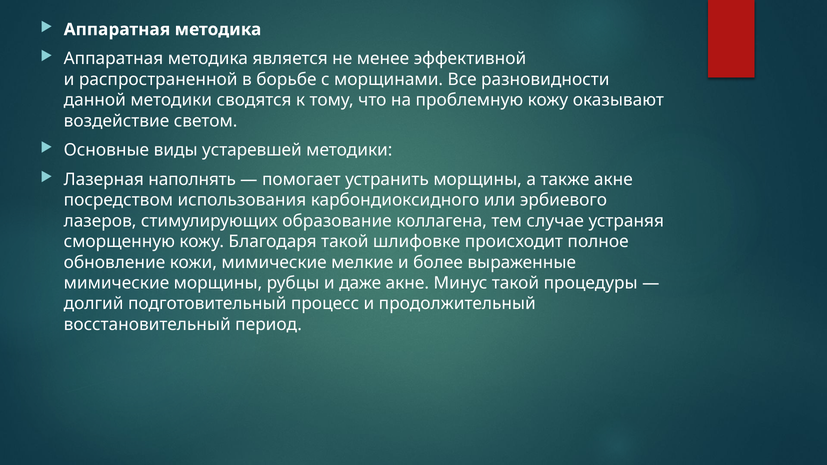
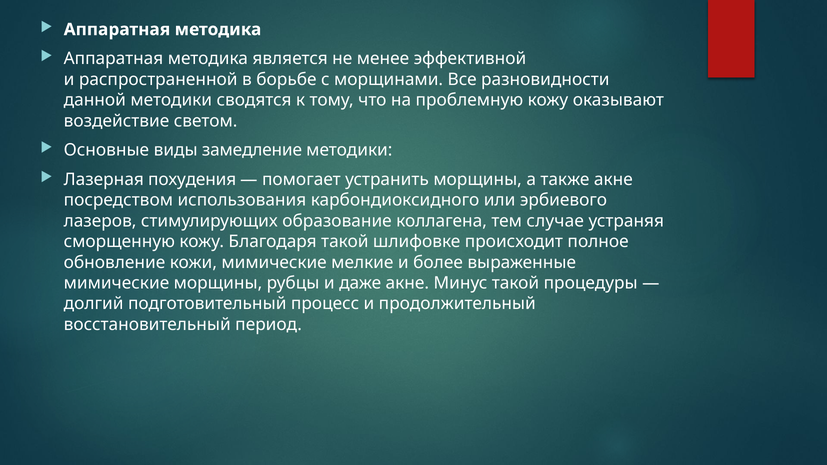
устаревшей: устаревшей -> замедление
наполнять: наполнять -> похудения
